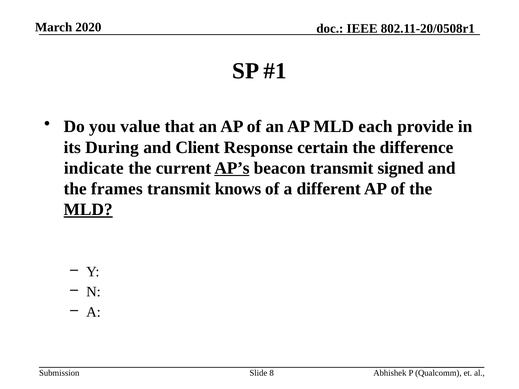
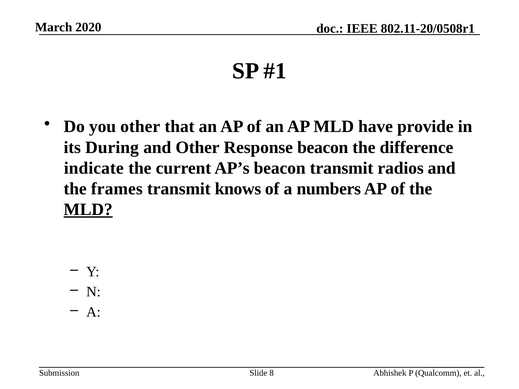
you value: value -> other
each: each -> have
and Client: Client -> Other
Response certain: certain -> beacon
AP’s underline: present -> none
signed: signed -> radios
different: different -> numbers
